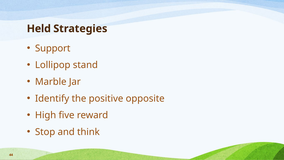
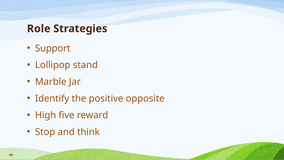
Held: Held -> Role
